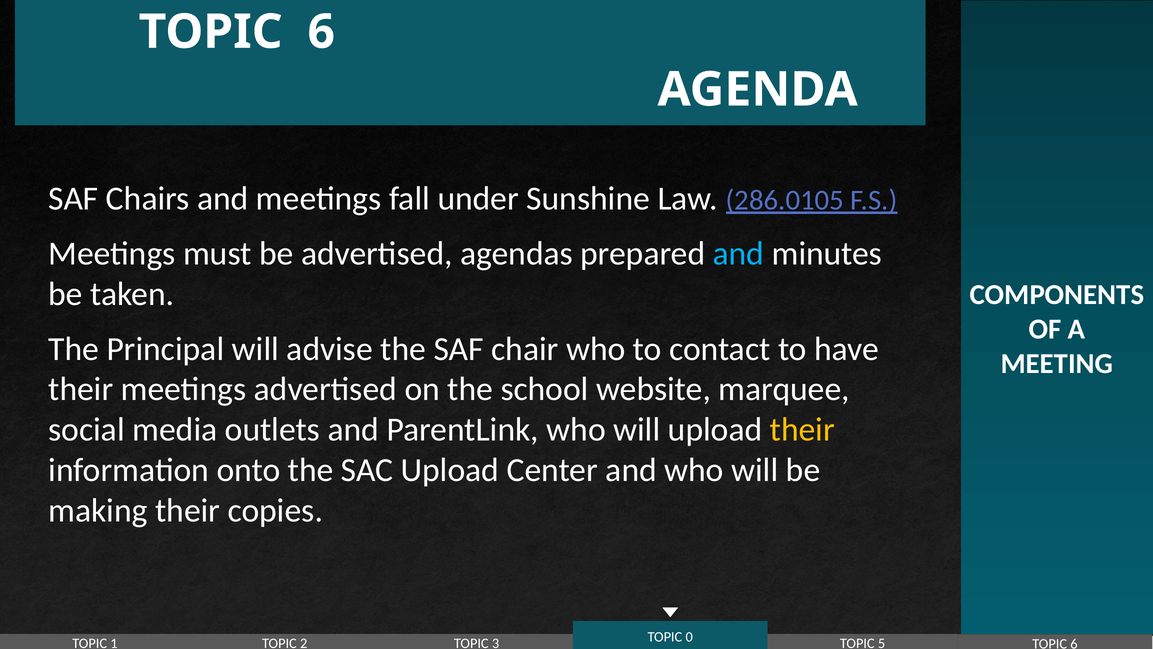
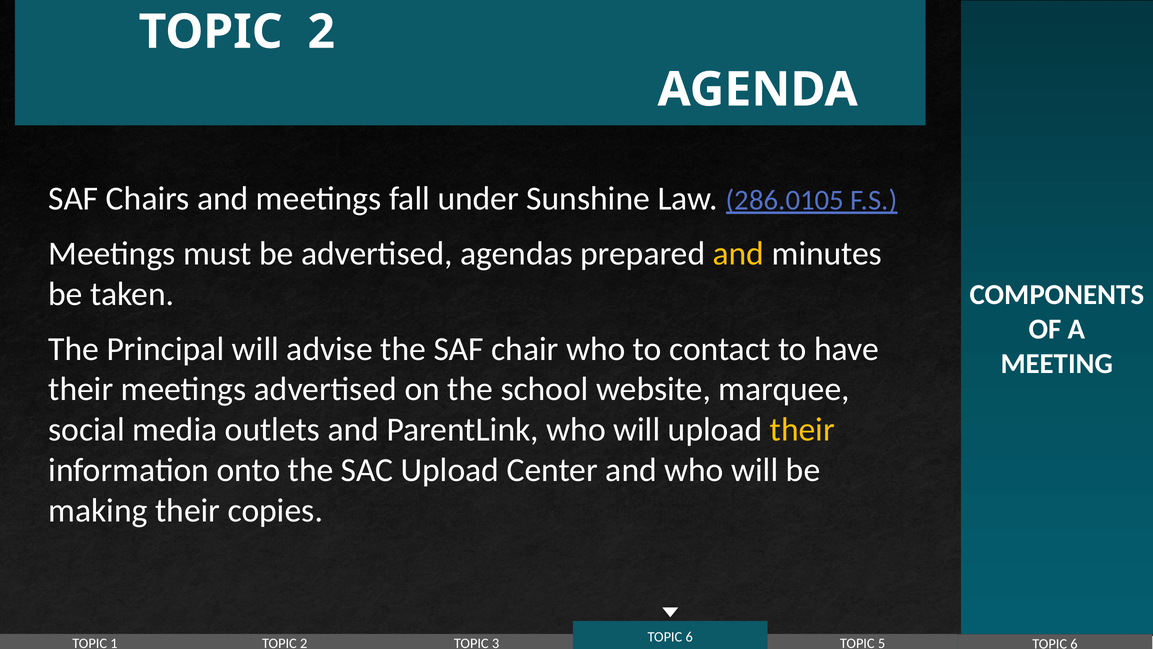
6 at (321, 32): 6 -> 2
and at (738, 253) colour: light blue -> yellow
0 at (689, 637): 0 -> 6
